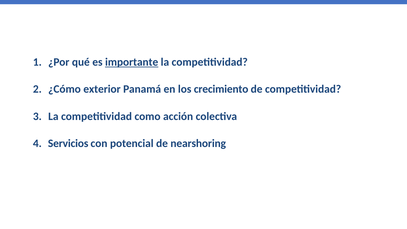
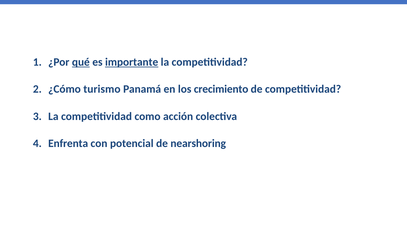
qué underline: none -> present
exterior: exterior -> turismo
Servicios: Servicios -> Enfrenta
